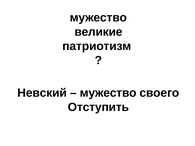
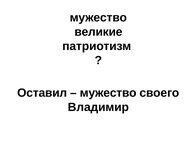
Невский: Невский -> Оставил
Отступить: Отступить -> Владимир
